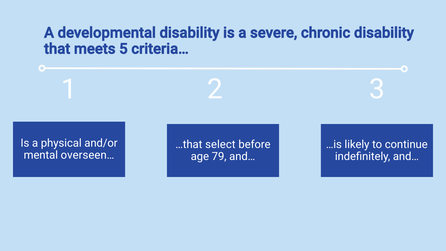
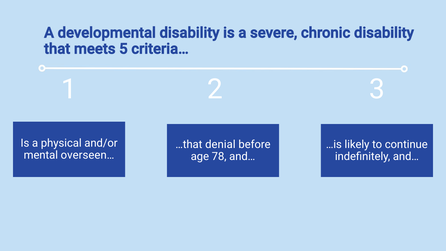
select: select -> denial
79: 79 -> 78
